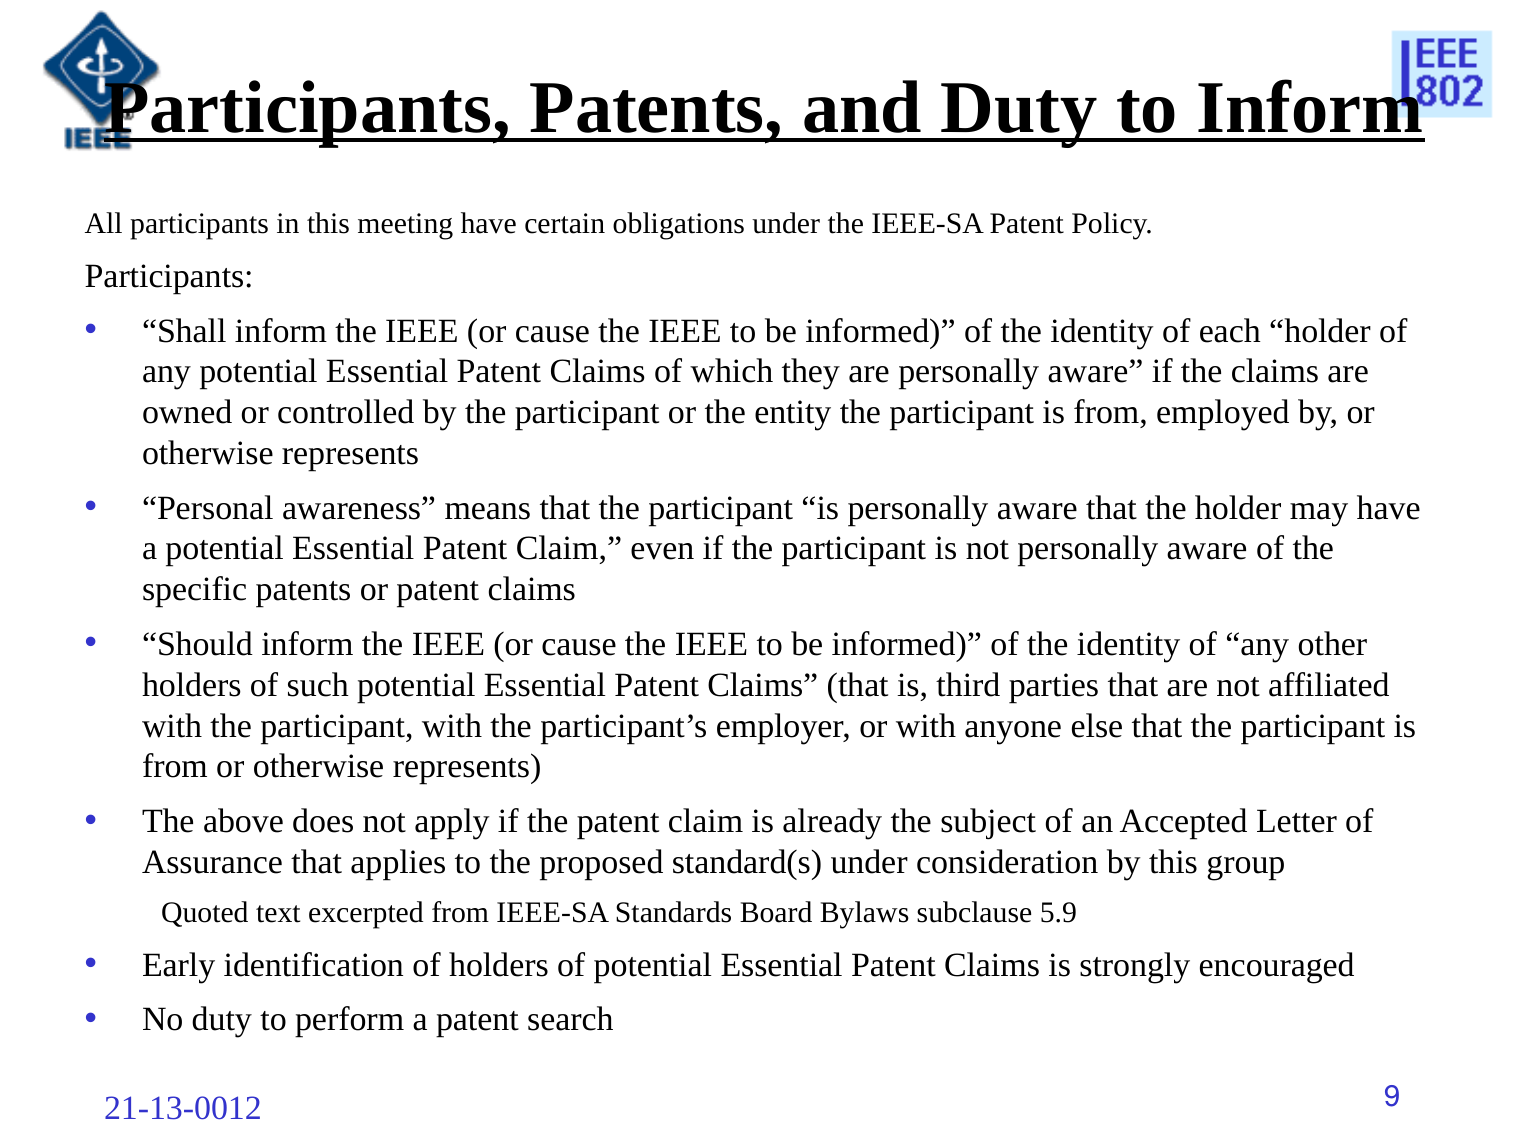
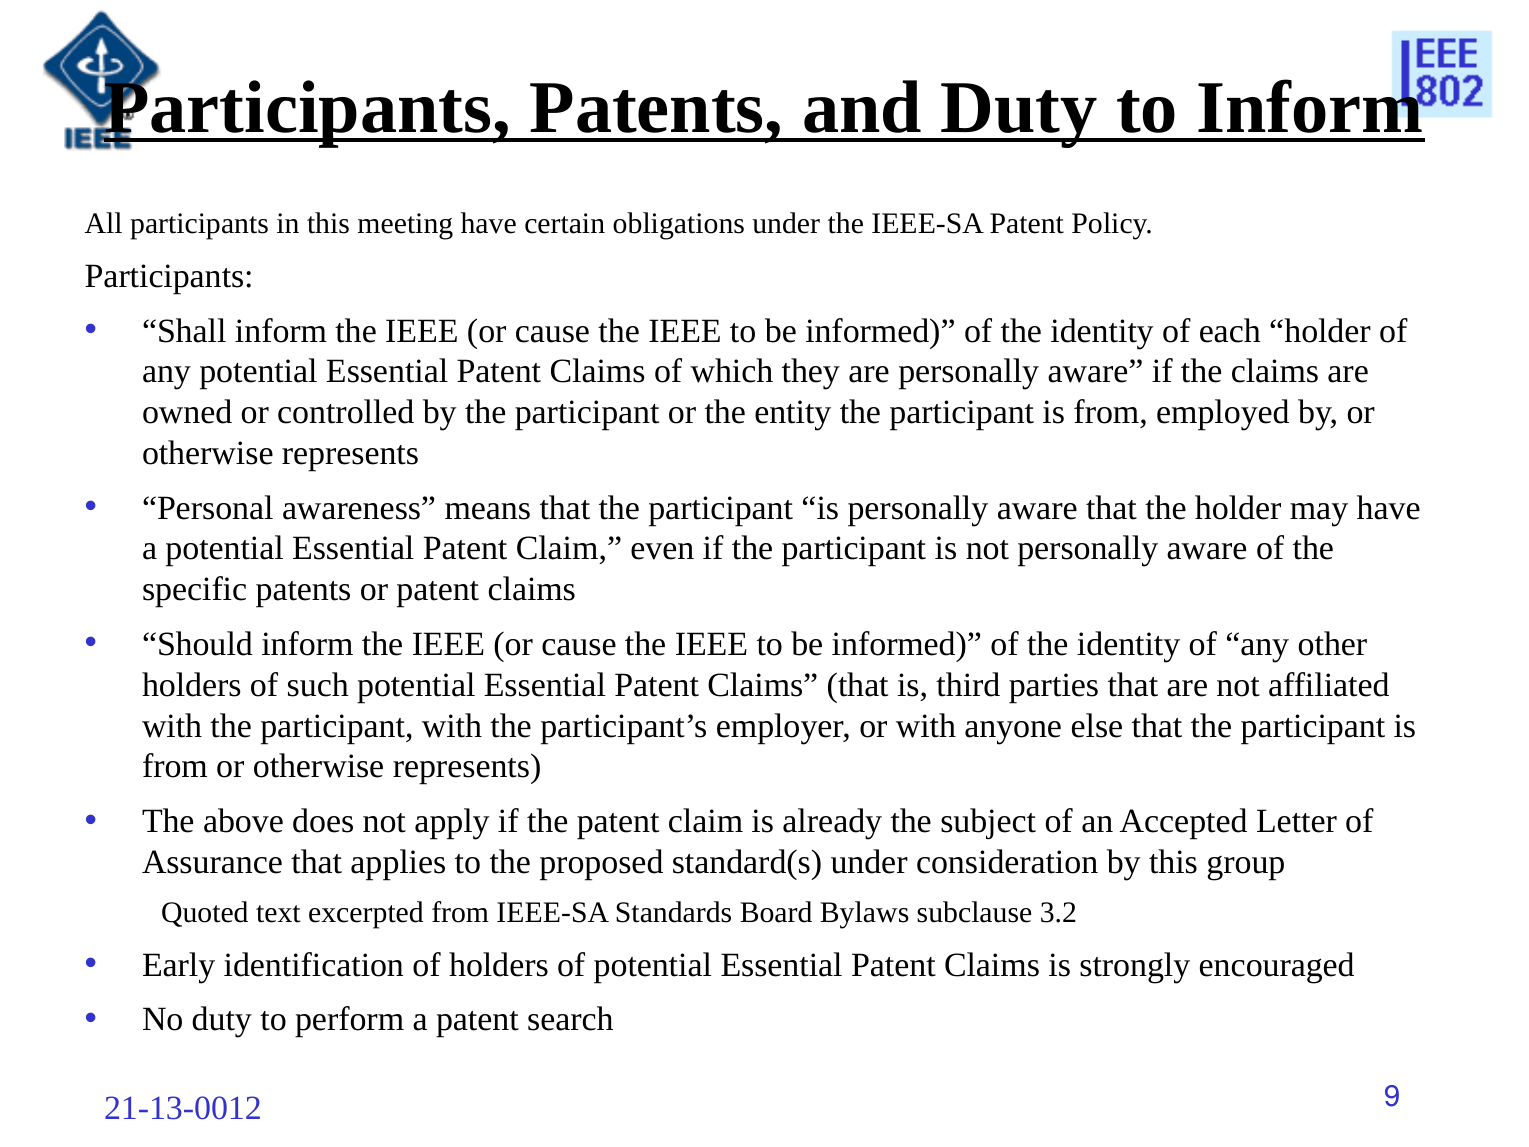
5.9: 5.9 -> 3.2
